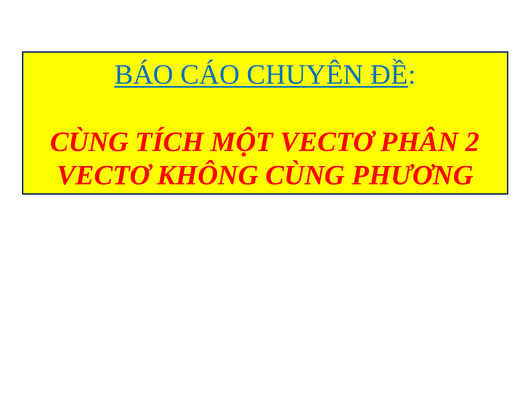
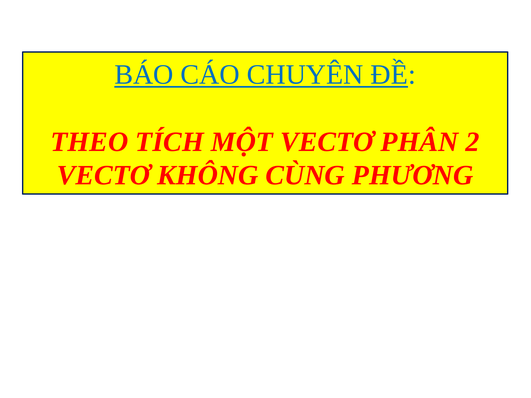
CÙNG at (89, 142): CÙNG -> THEO
